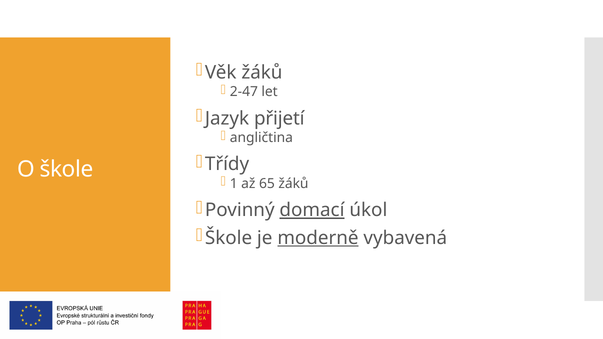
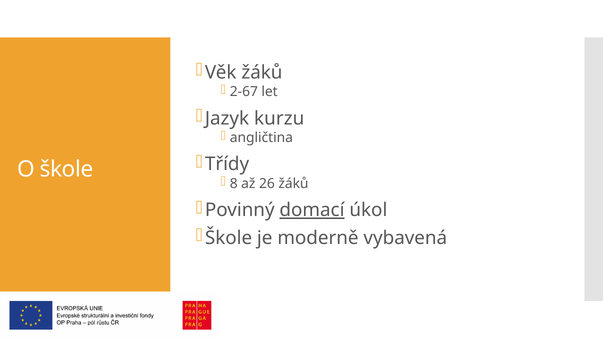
2-47: 2-47 -> 2-67
přijetí: přijetí -> kurzu
1: 1 -> 8
65: 65 -> 26
moderně underline: present -> none
